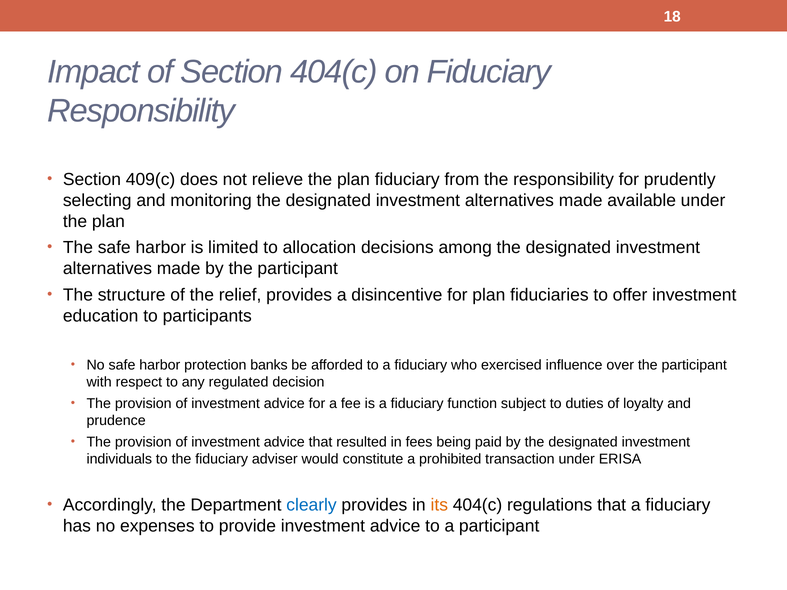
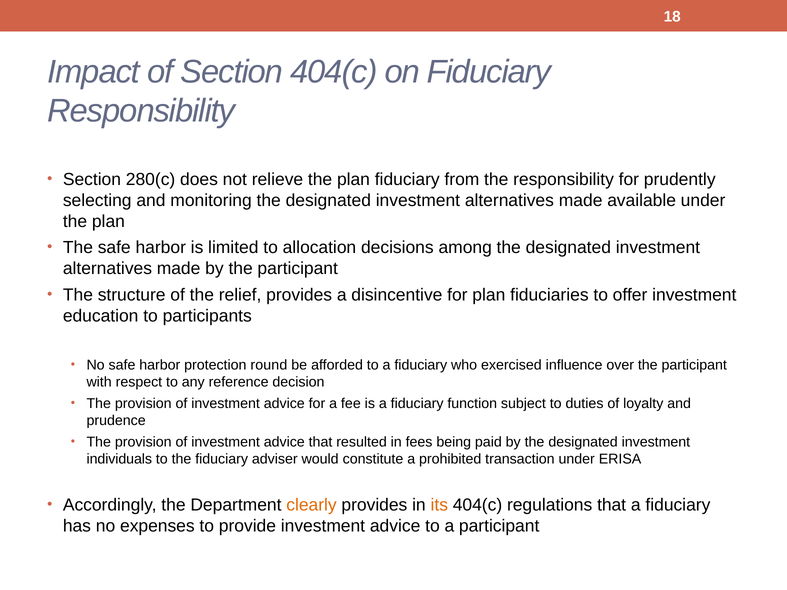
409(c: 409(c -> 280(c
banks: banks -> round
regulated: regulated -> reference
clearly colour: blue -> orange
